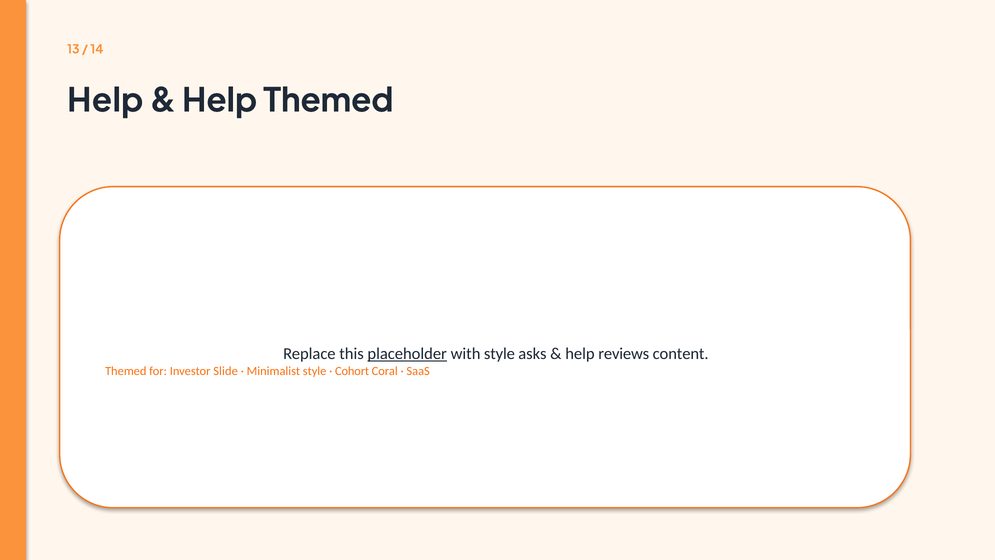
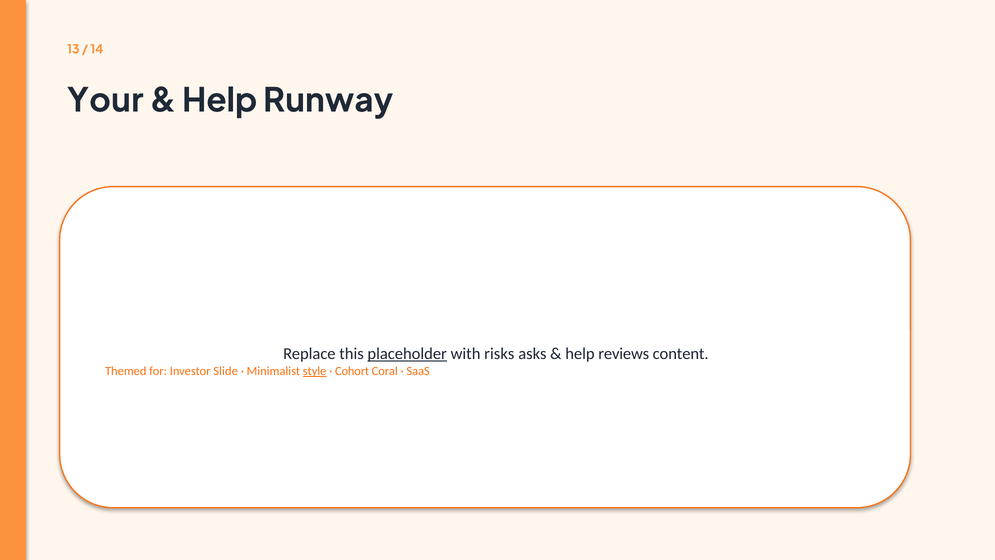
Help at (105, 101): Help -> Your
Help Themed: Themed -> Runway
with style: style -> risks
style at (315, 371) underline: none -> present
